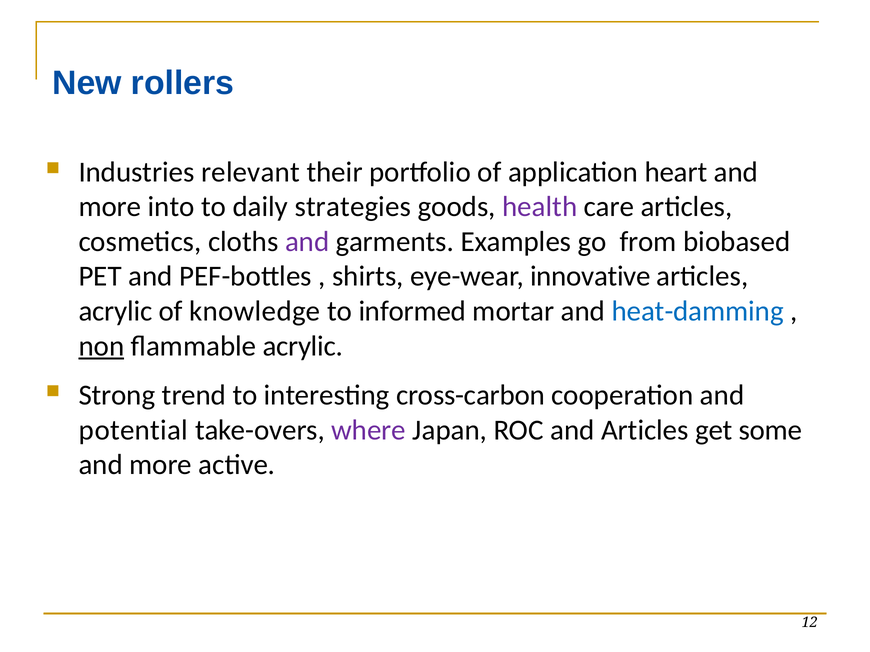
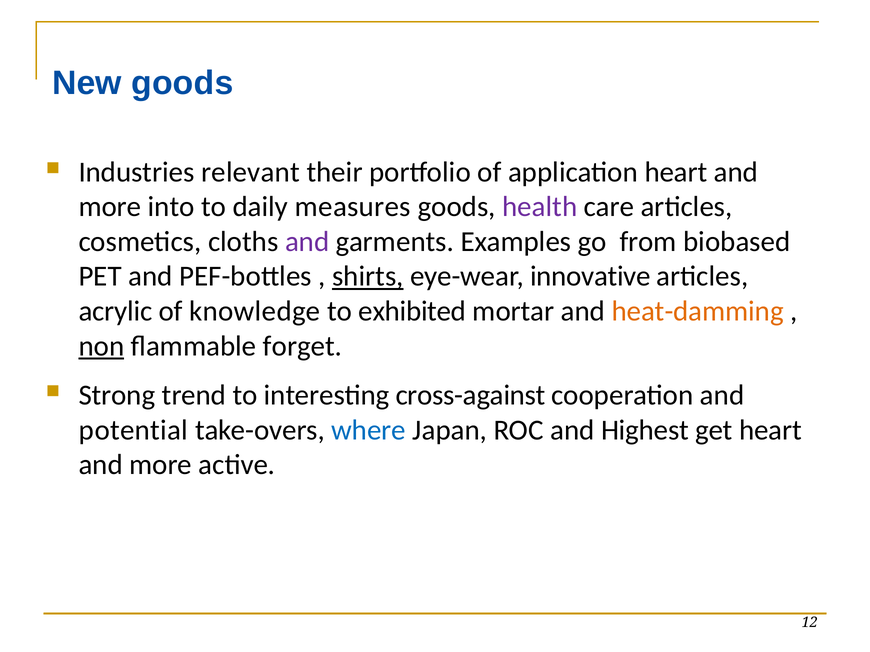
New rollers: rollers -> goods
strategies: strategies -> measures
shirts underline: none -> present
informed: informed -> exhibited
heat-damming colour: blue -> orange
flammable acrylic: acrylic -> forget
cross-carbon: cross-carbon -> cross-against
where colour: purple -> blue
and Articles: Articles -> Highest
get some: some -> heart
